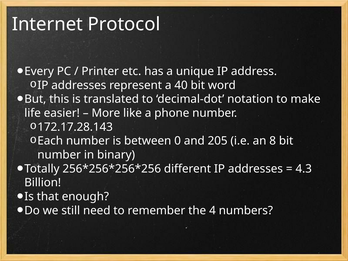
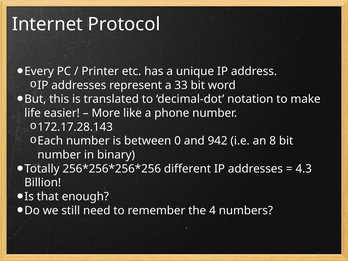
40: 40 -> 33
205: 205 -> 942
